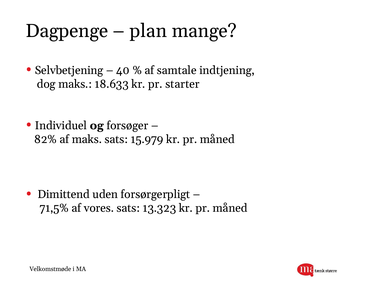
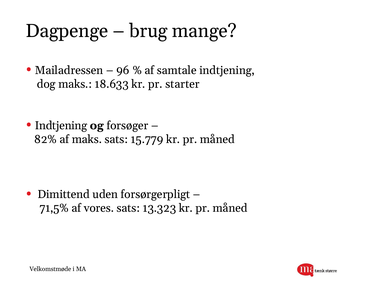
plan: plan -> brug
Selvbetjening: Selvbetjening -> Mailadressen
40: 40 -> 96
Individuel at (61, 125): Individuel -> Indtjening
15.979: 15.979 -> 15.779
